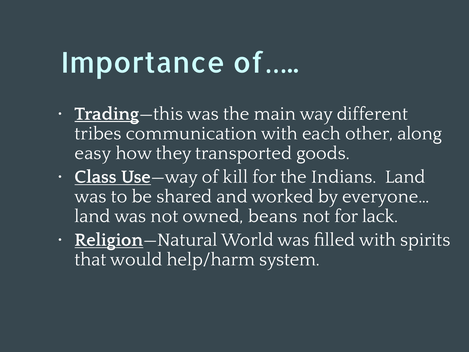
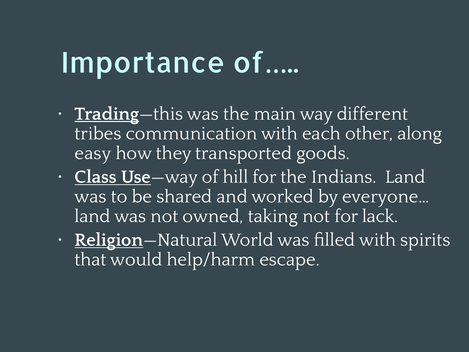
kill: kill -> hill
beans: beans -> taking
system: system -> escape
